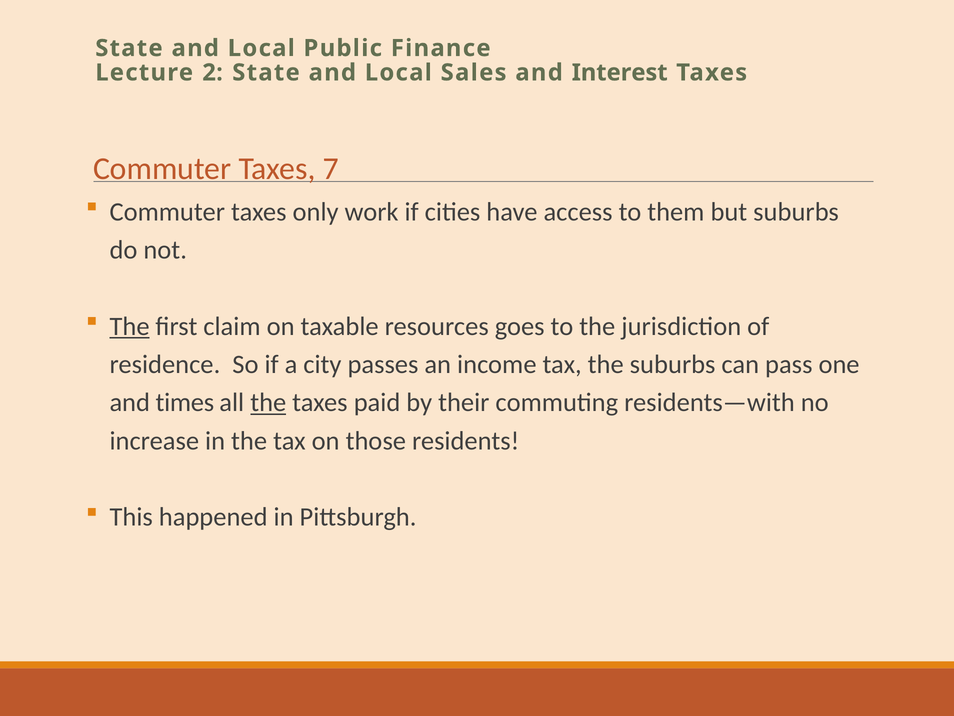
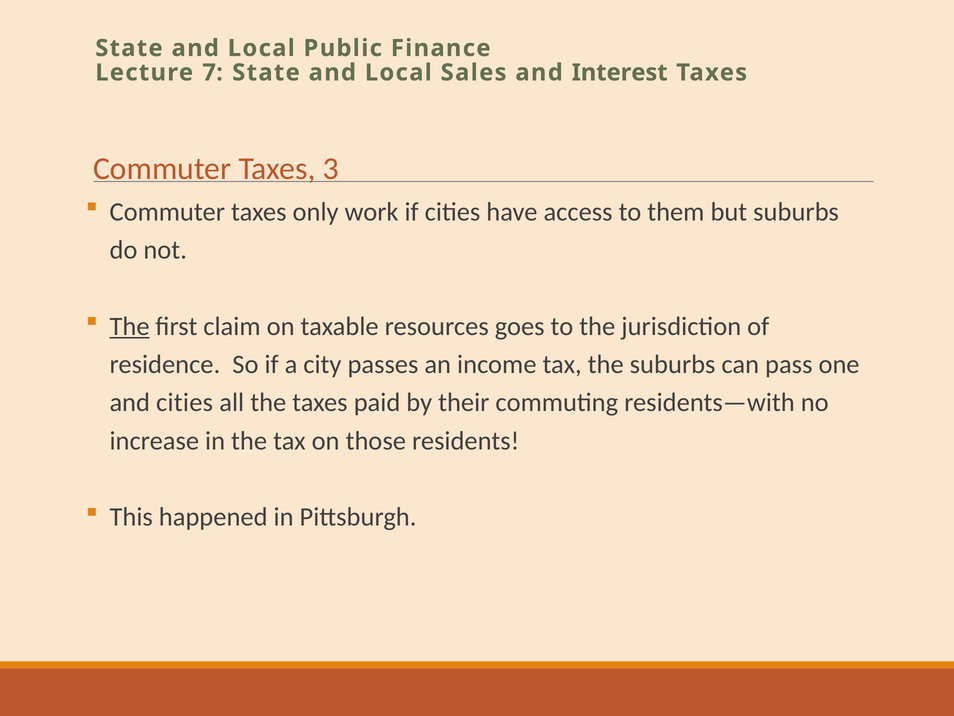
2: 2 -> 7
7: 7 -> 3
and times: times -> cities
the at (268, 402) underline: present -> none
